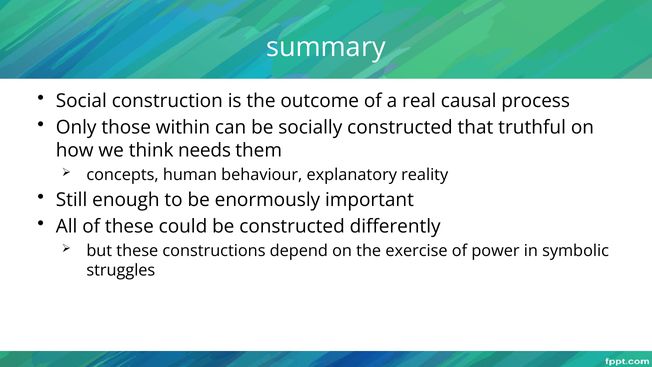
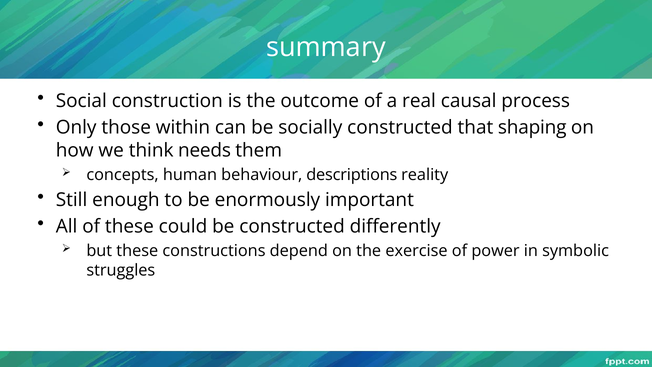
truthful: truthful -> shaping
explanatory: explanatory -> descriptions
